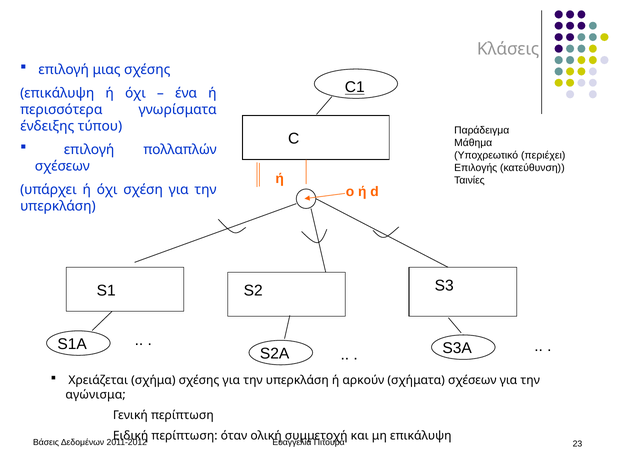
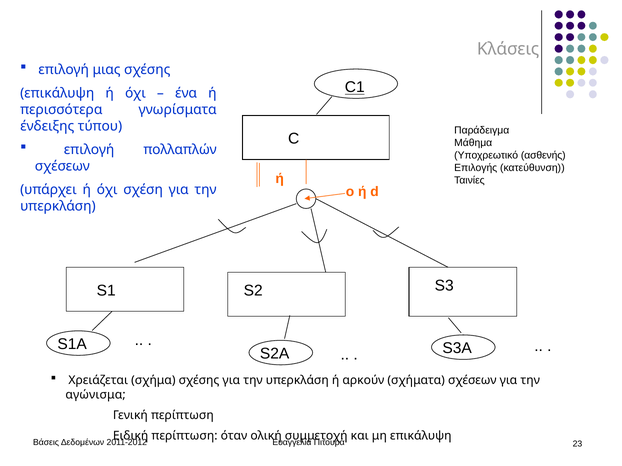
περιέχει: περιέχει -> ασθενής
